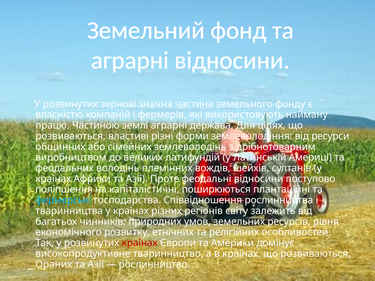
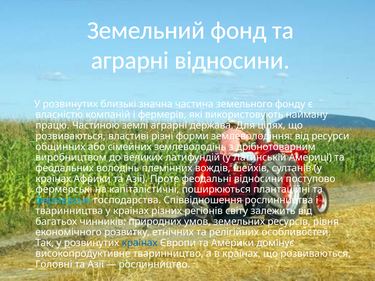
зернові: зернові -> близькі
поліпшення at (64, 190): поліпшення -> фермерські
країнах at (140, 243) colour: red -> blue
Ораних: Ораних -> Головні
